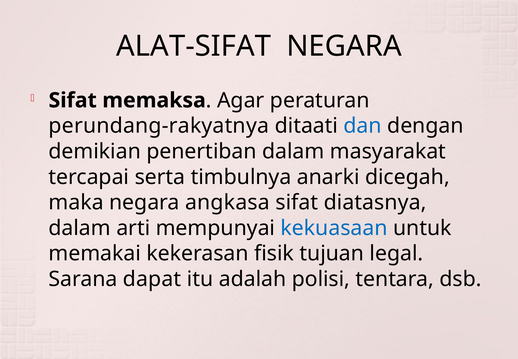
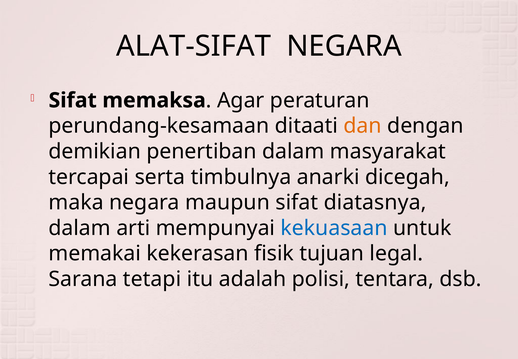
perundang-rakyatnya: perundang-rakyatnya -> perundang-kesamaan
dan colour: blue -> orange
angkasa: angkasa -> maupun
dapat: dapat -> tetapi
